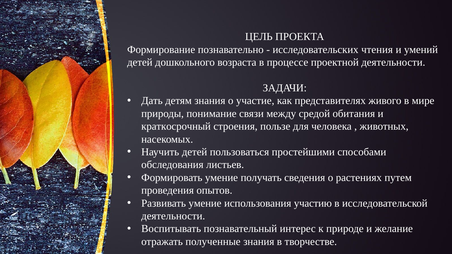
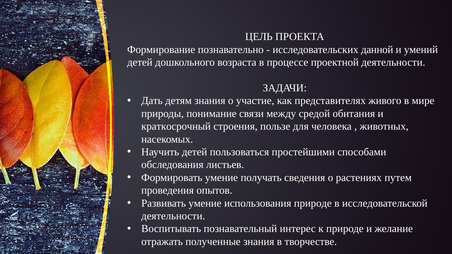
чтения: чтения -> данной
использования участию: участию -> природе
